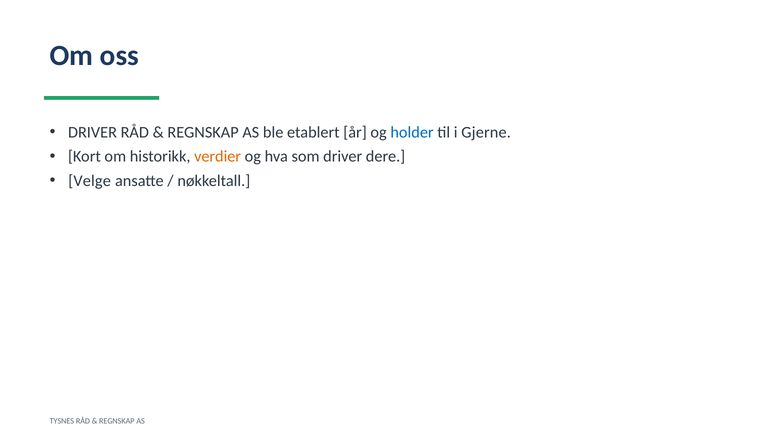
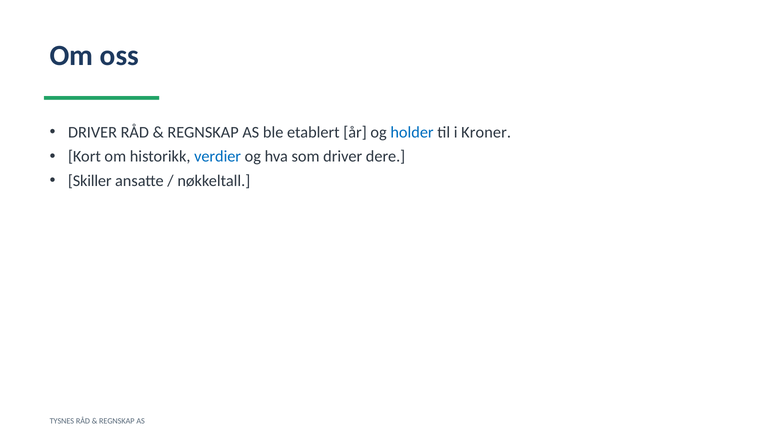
Gjerne: Gjerne -> Kroner
verdier colour: orange -> blue
Velge: Velge -> Skiller
